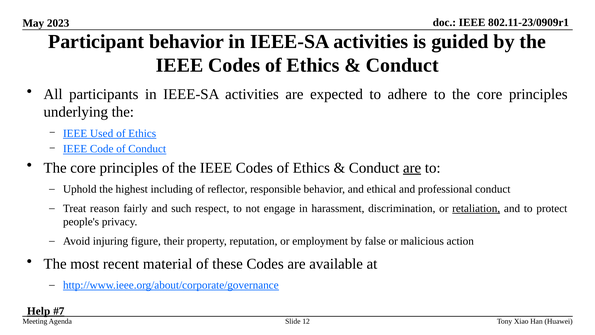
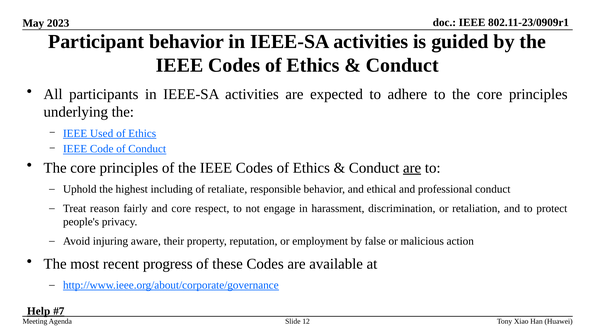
reflector: reflector -> retaliate
and such: such -> core
retaliation underline: present -> none
figure: figure -> aware
material: material -> progress
